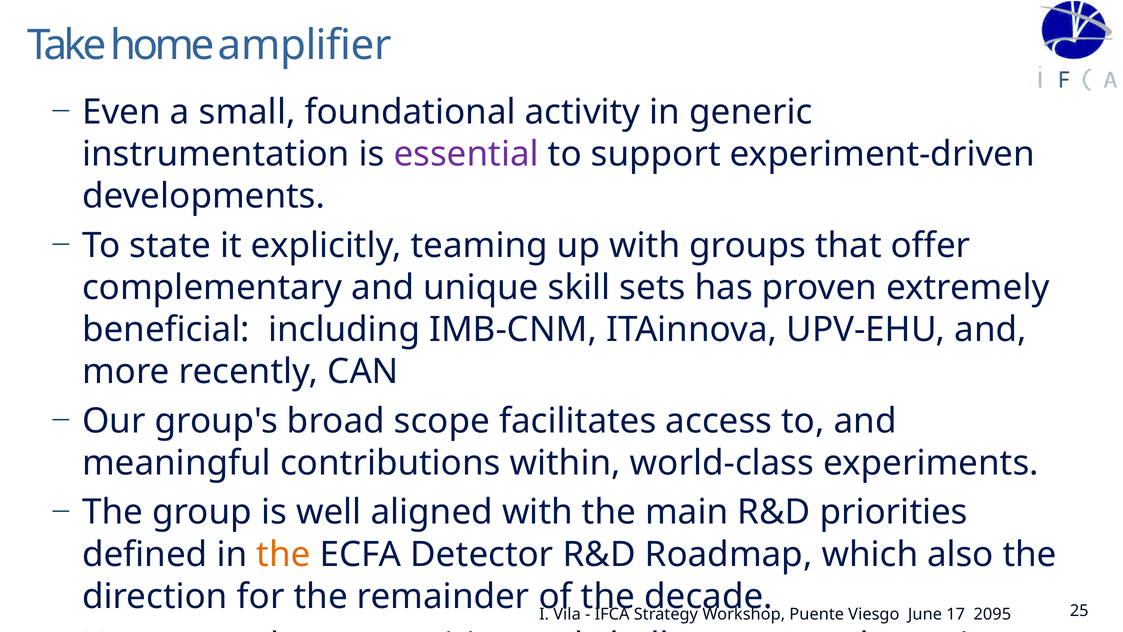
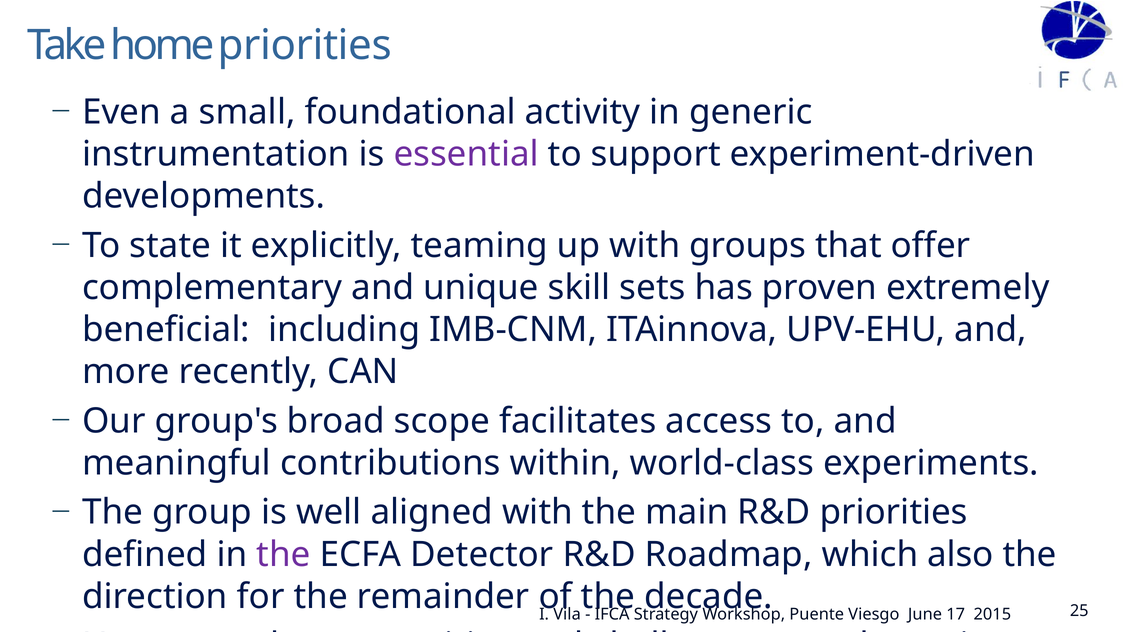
home amplifier: amplifier -> priorities
the at (283, 554) colour: orange -> purple
2095: 2095 -> 2015
